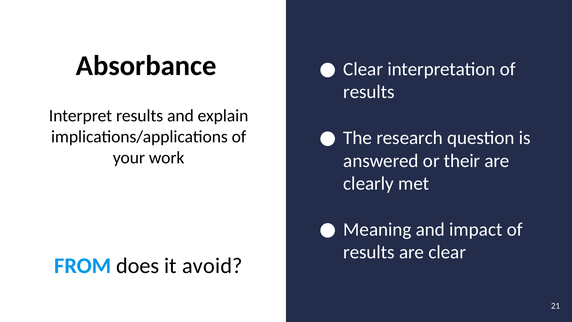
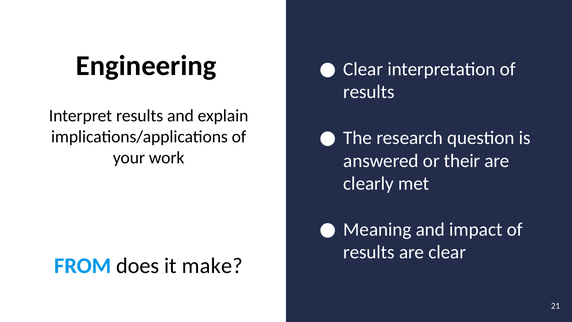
Absorbance: Absorbance -> Engineering
avoid: avoid -> make
